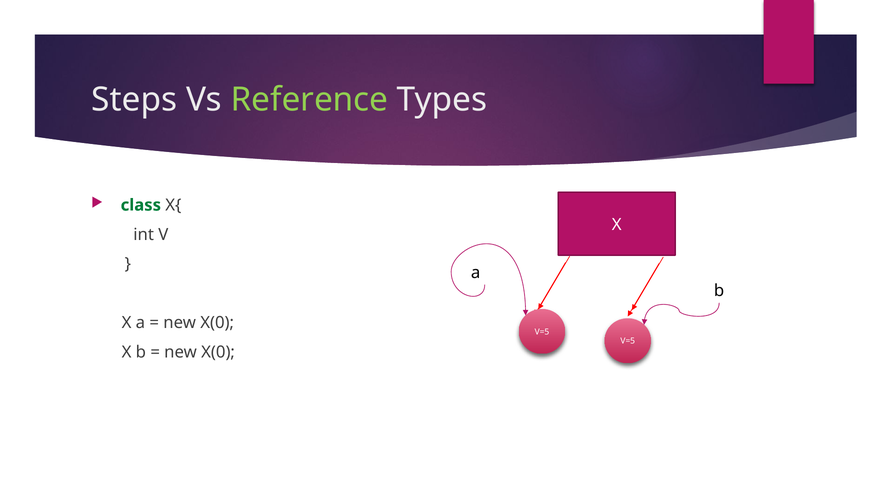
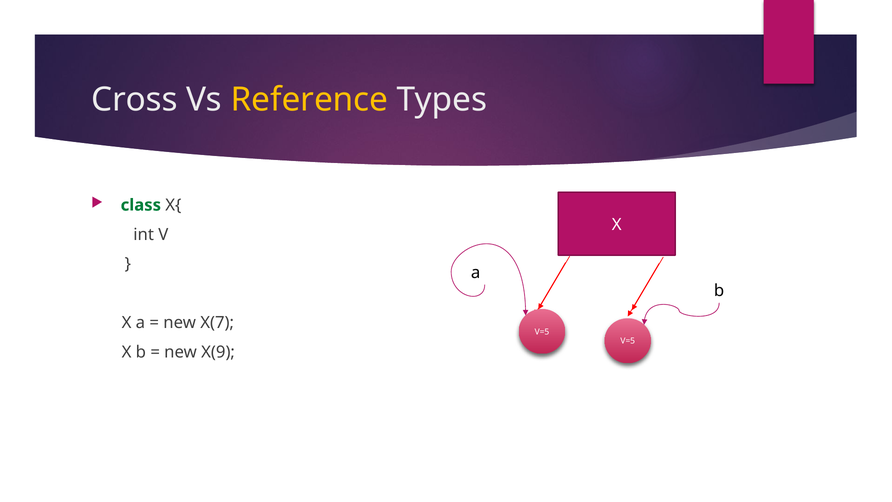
Steps: Steps -> Cross
Reference colour: light green -> yellow
X(0 at (217, 322): X(0 -> X(7
X(0 at (218, 352): X(0 -> X(9
